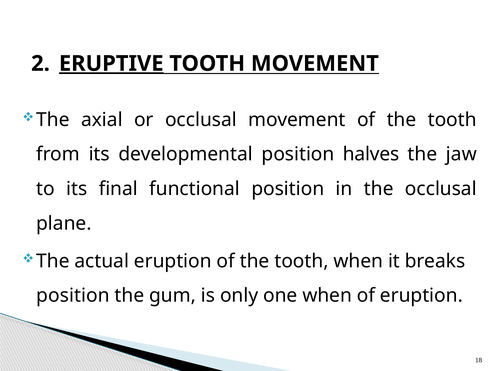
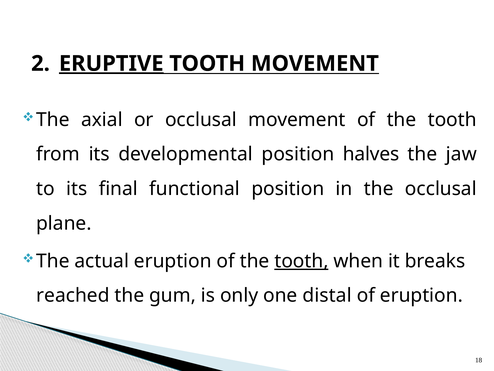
tooth at (301, 261) underline: none -> present
position at (73, 295): position -> reached
one when: when -> distal
